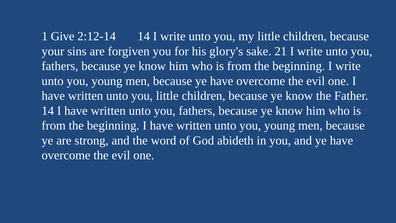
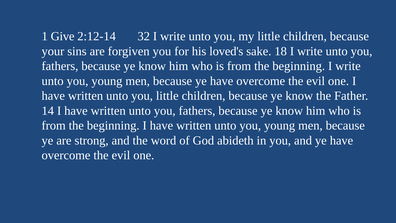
2:12-14 14: 14 -> 32
glory's: glory's -> loved's
21: 21 -> 18
